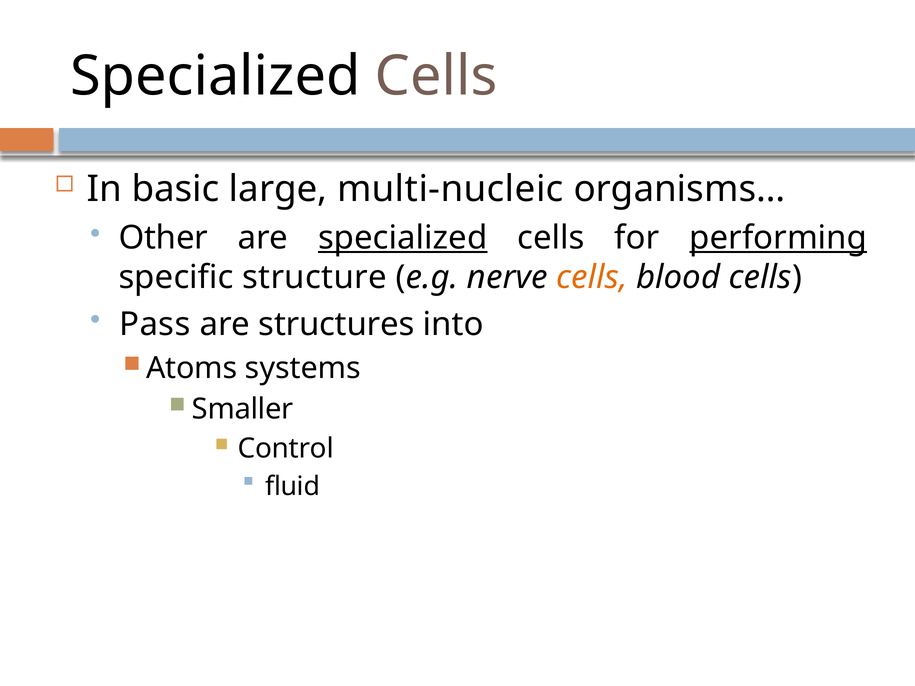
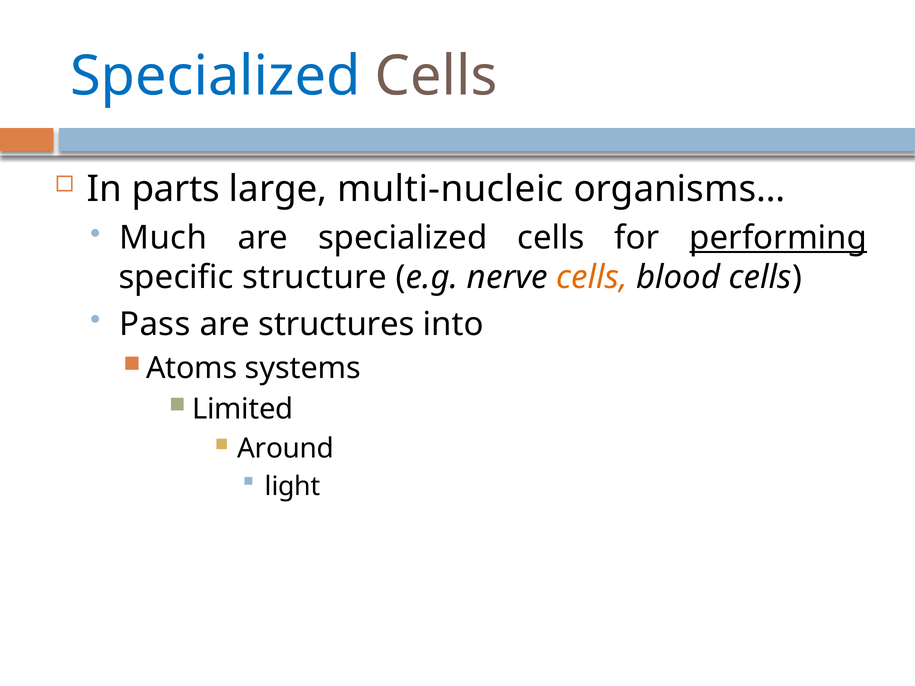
Specialized at (215, 76) colour: black -> blue
basic: basic -> parts
Other: Other -> Much
specialized at (403, 238) underline: present -> none
Smaller: Smaller -> Limited
Control: Control -> Around
fluid: fluid -> light
